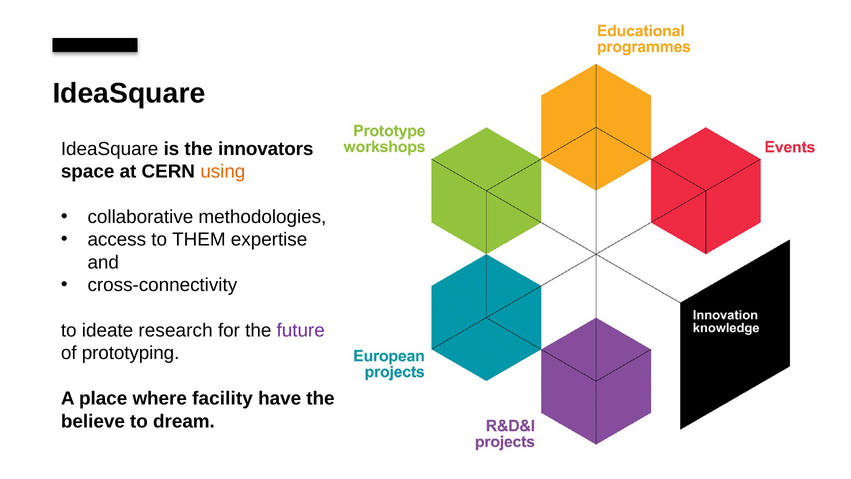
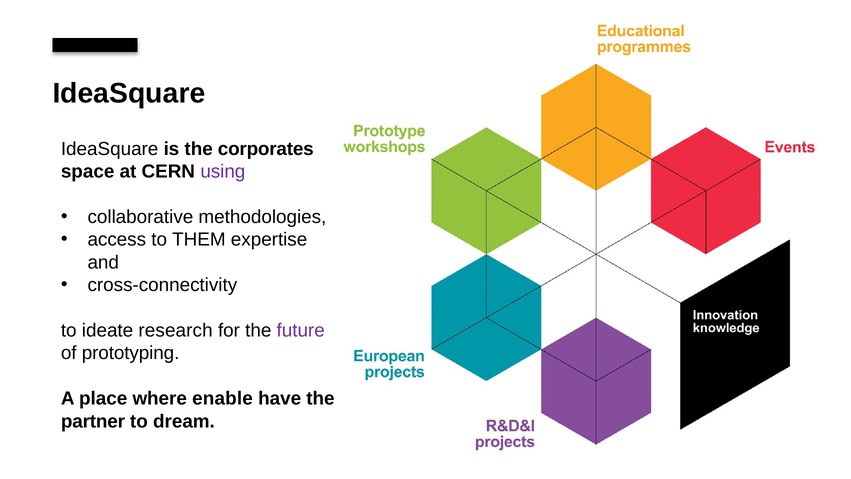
innovators: innovators -> corporates
using colour: orange -> purple
facility: facility -> enable
believe: believe -> partner
